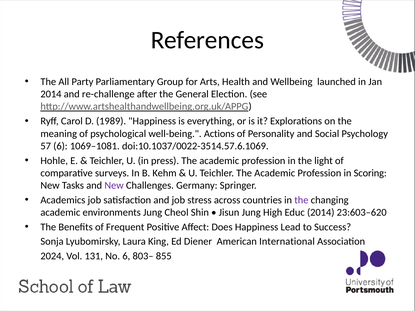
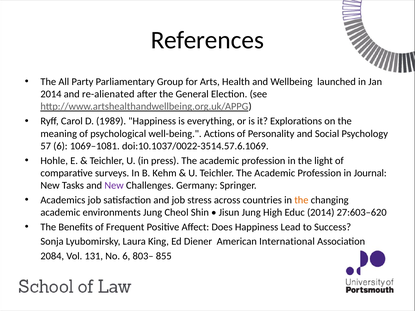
re-challenge: re-challenge -> re-alienated
Scoring: Scoring -> Journal
the at (301, 200) colour: purple -> orange
23:603–620: 23:603–620 -> 27:603–620
2024: 2024 -> 2084
